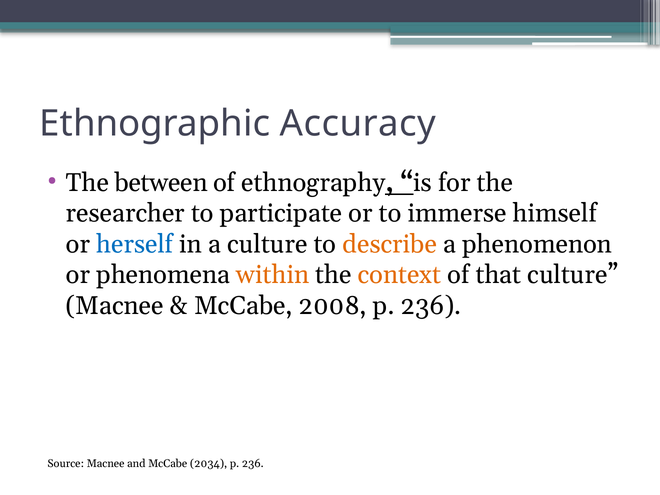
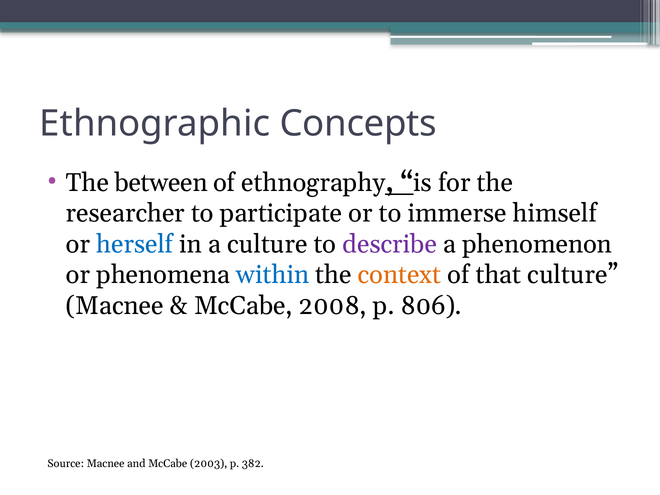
Accuracy: Accuracy -> Concepts
describe colour: orange -> purple
within colour: orange -> blue
2008 p 236: 236 -> 806
2034: 2034 -> 2003
236 at (253, 463): 236 -> 382
